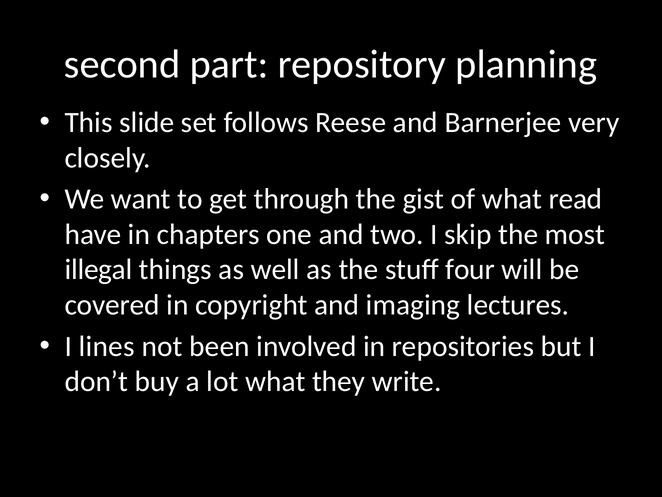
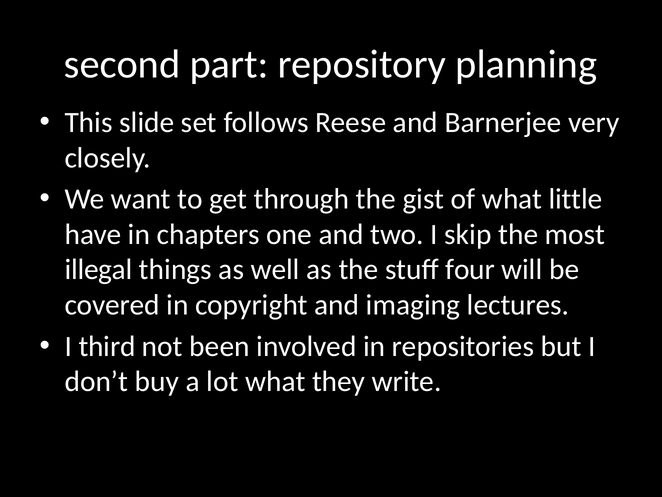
read: read -> little
lines: lines -> third
